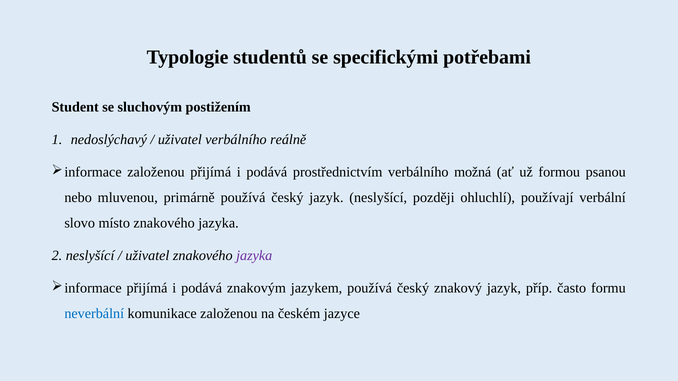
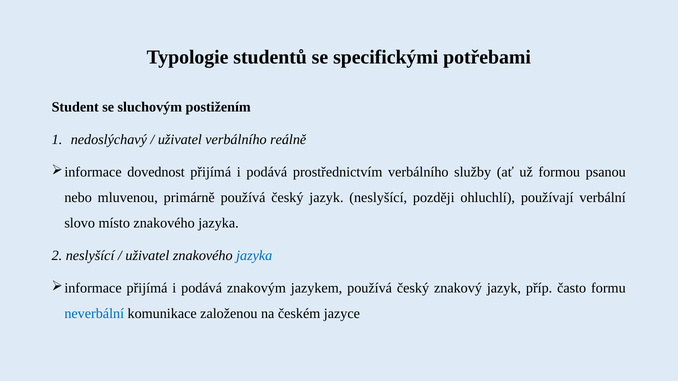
založenou at (156, 172): založenou -> dovednost
možná: možná -> služby
jazyka at (254, 256) colour: purple -> blue
